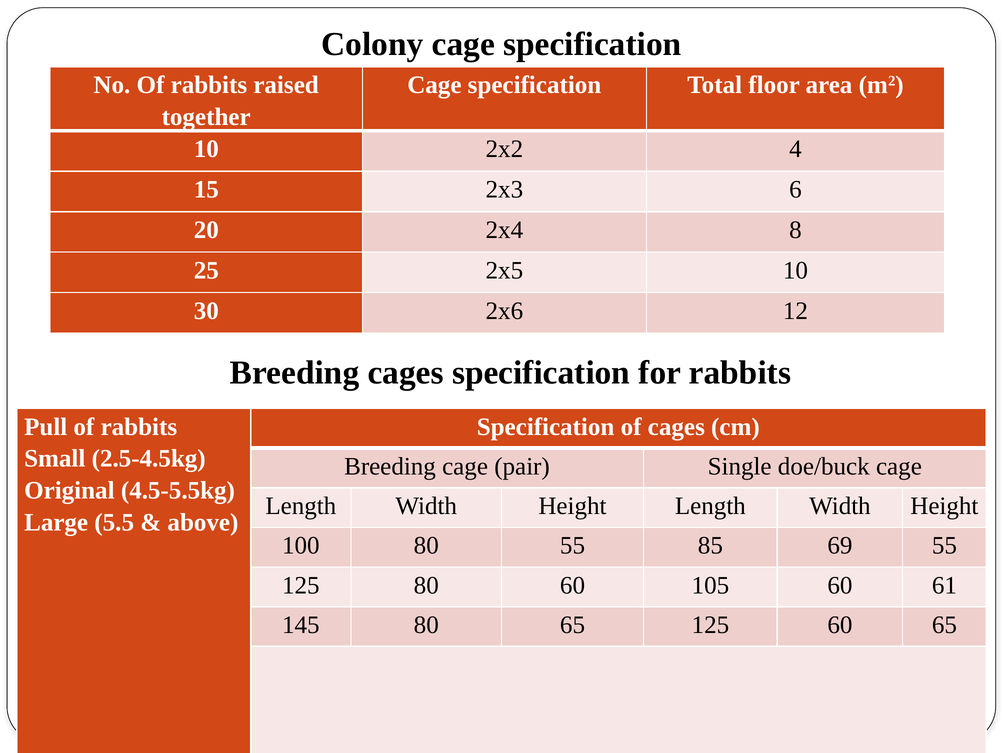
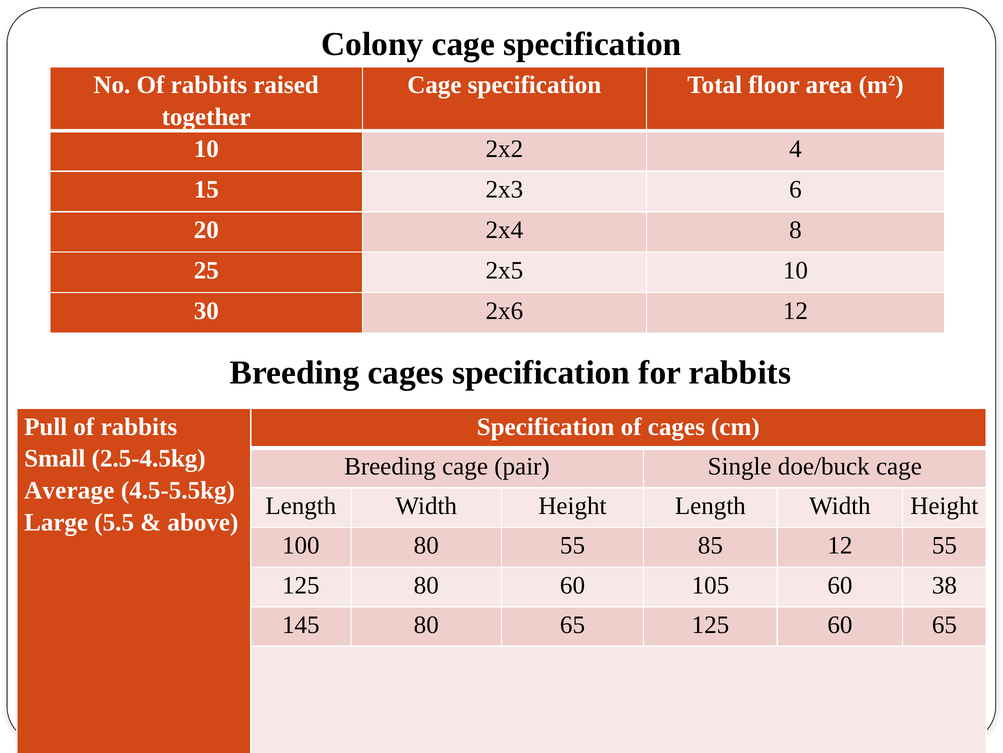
Original: Original -> Average
85 69: 69 -> 12
61: 61 -> 38
